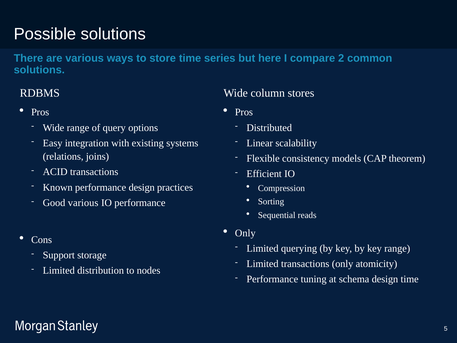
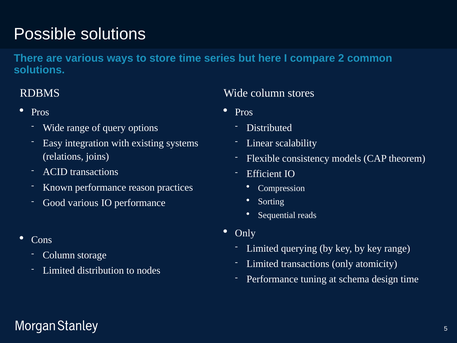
performance design: design -> reason
Support at (59, 255): Support -> Column
